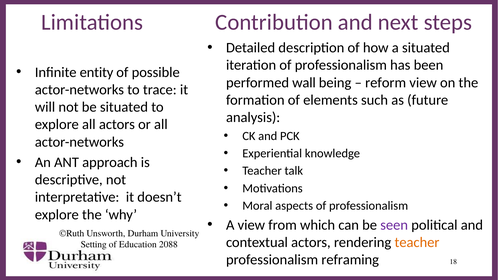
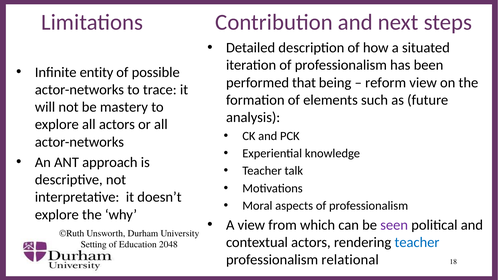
wall: wall -> that
be situated: situated -> mastery
teacher at (417, 242) colour: orange -> blue
2088: 2088 -> 2048
reframing: reframing -> relational
